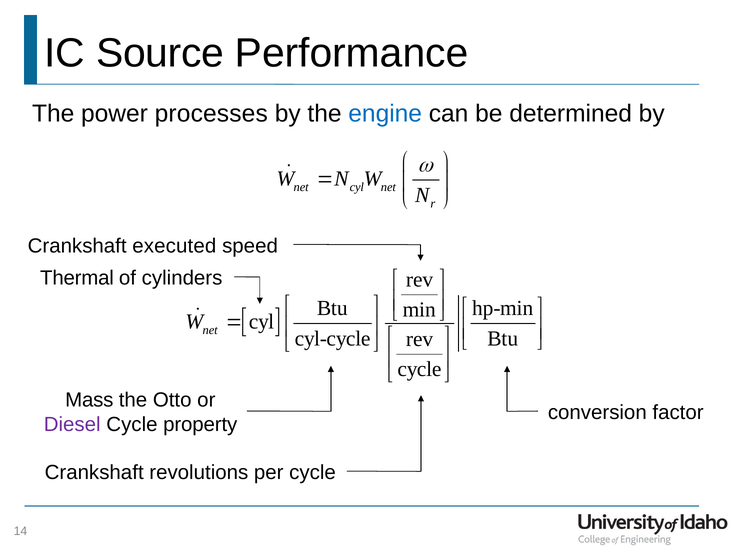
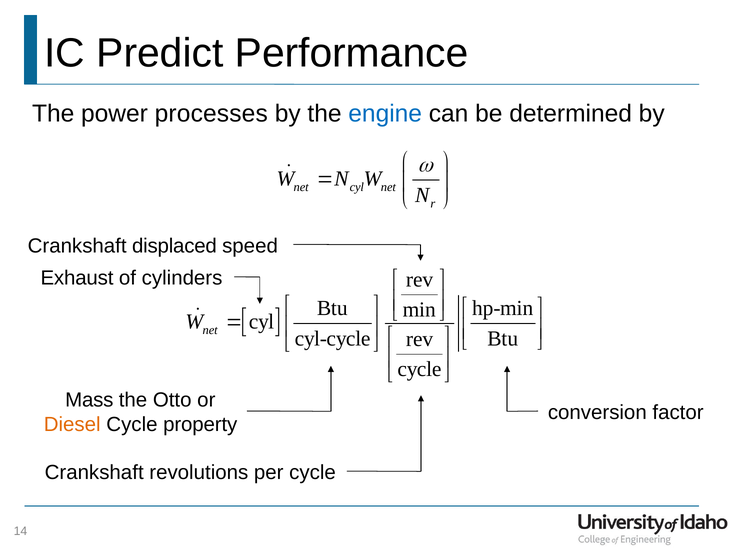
Source: Source -> Predict
executed: executed -> displaced
Thermal: Thermal -> Exhaust
Diesel colour: purple -> orange
